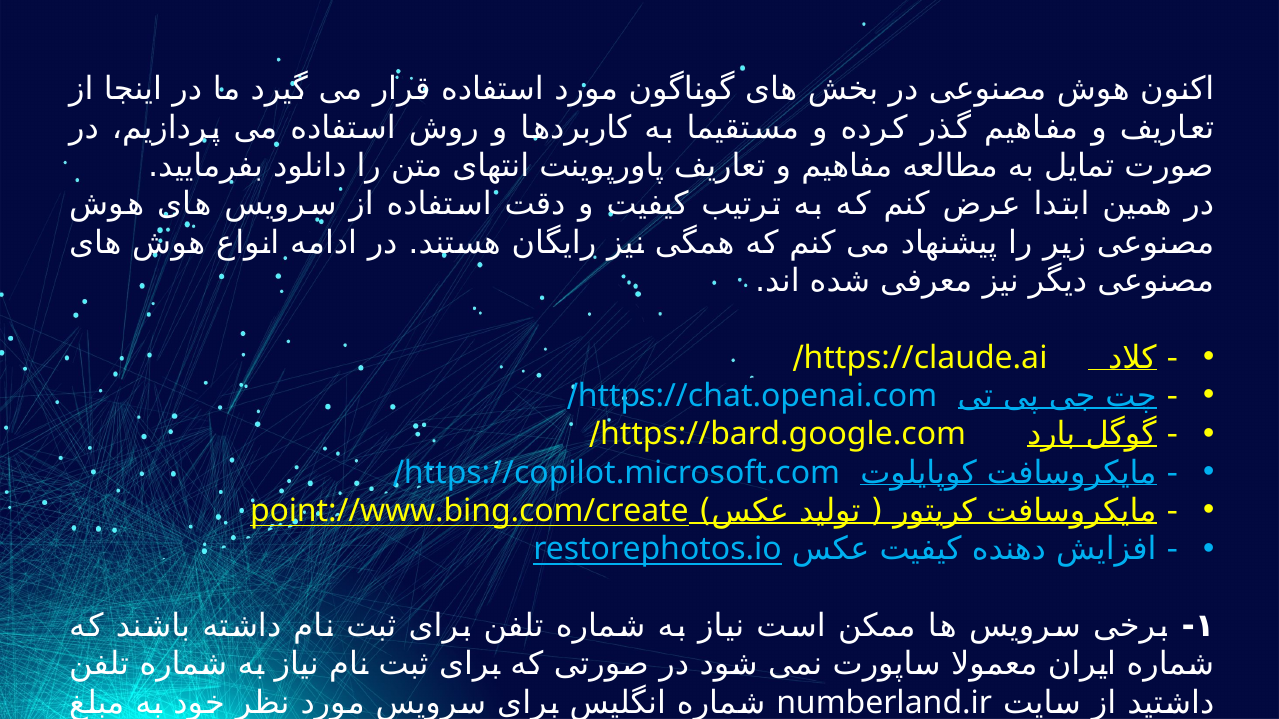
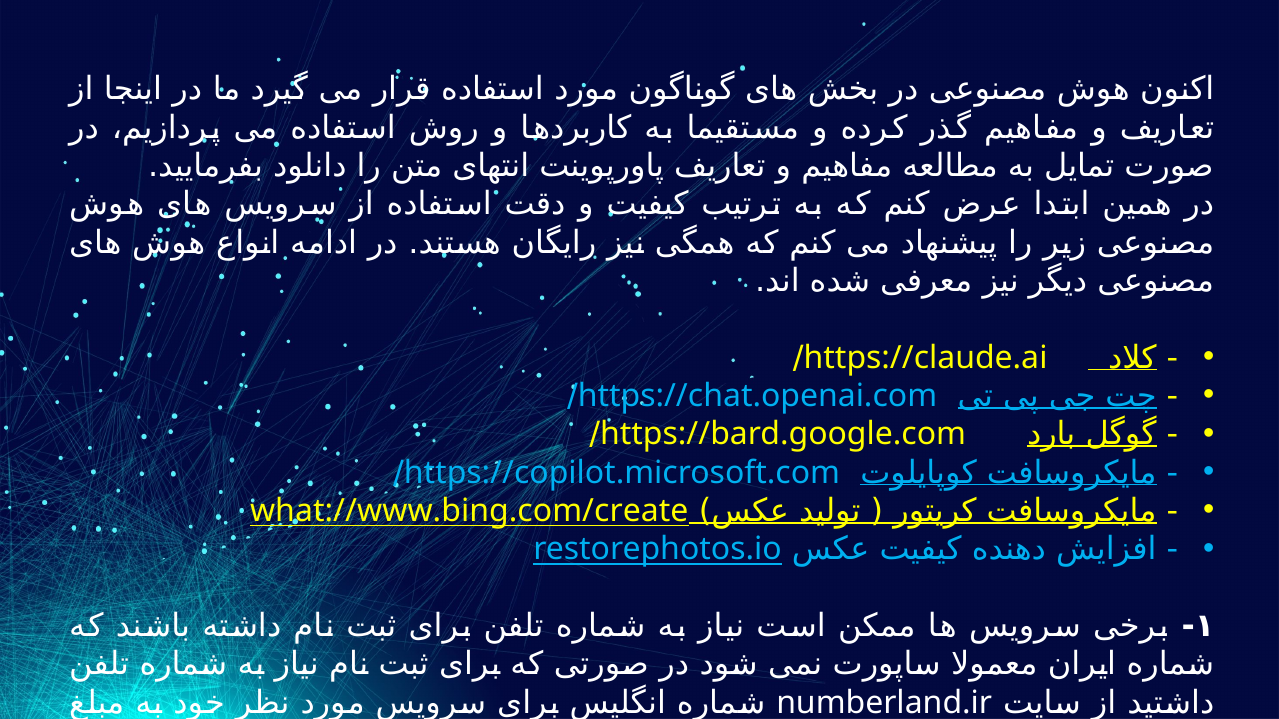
point://www.bing.com/create: point://www.bing.com/create -> what://www.bing.com/create
